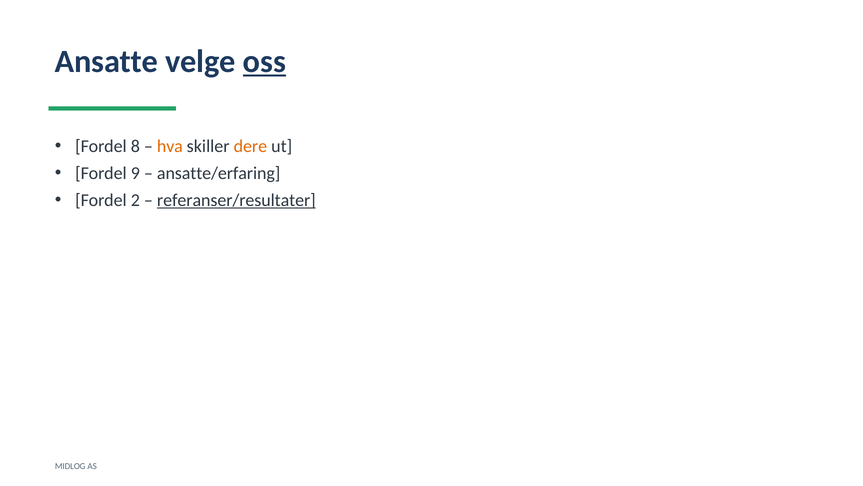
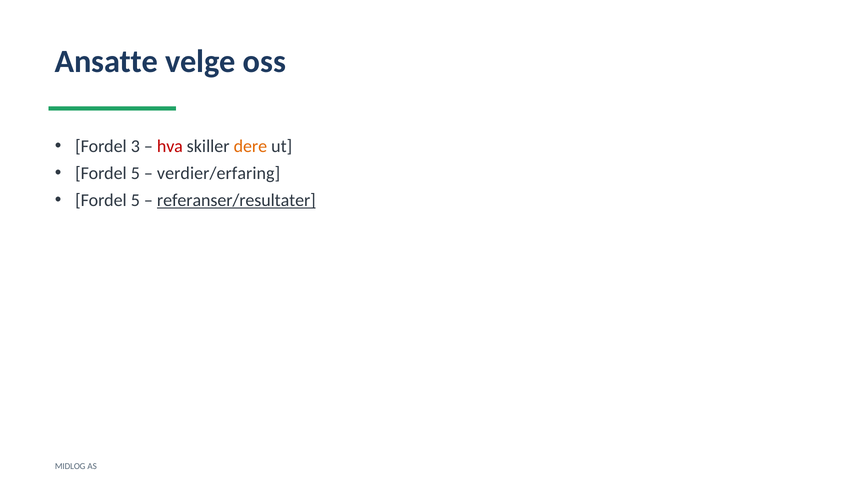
oss underline: present -> none
8: 8 -> 3
hva colour: orange -> red
9 at (135, 173): 9 -> 5
ansatte/erfaring: ansatte/erfaring -> verdier/erfaring
2 at (135, 200): 2 -> 5
